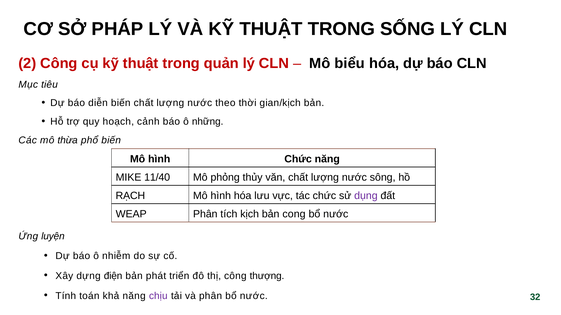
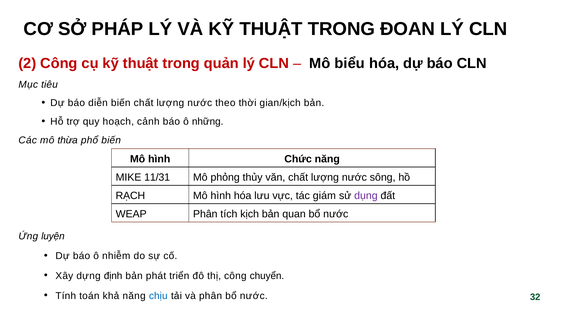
SỐNG: SỐNG -> ĐOAN
11/40: 11/40 -> 11/31
tác chức: chức -> giám
cong: cong -> quan
điện: điện -> định
thượng: thượng -> chuyển
chịu colour: purple -> blue
